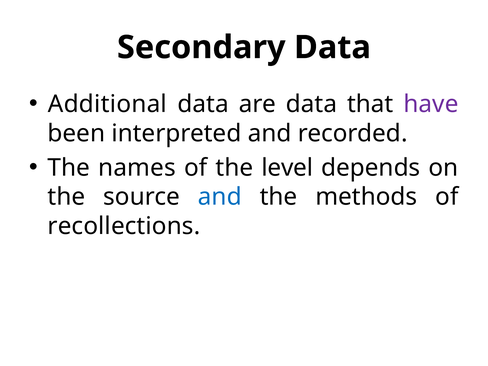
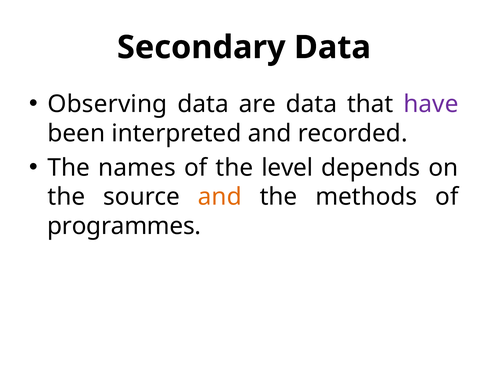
Additional: Additional -> Observing
and at (220, 197) colour: blue -> orange
recollections: recollections -> programmes
